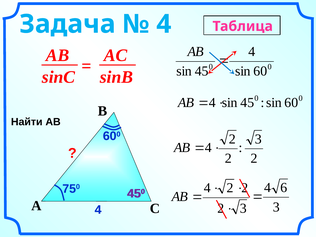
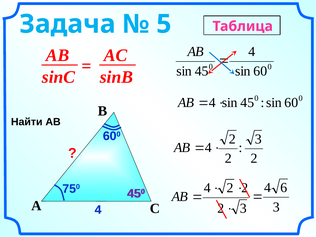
4 at (164, 24): 4 -> 5
